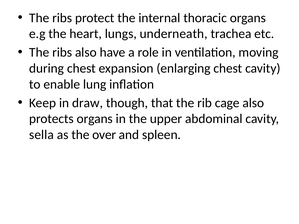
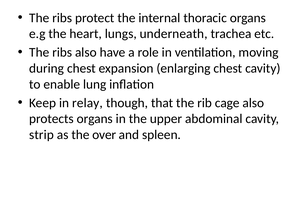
draw: draw -> relay
sella: sella -> strip
